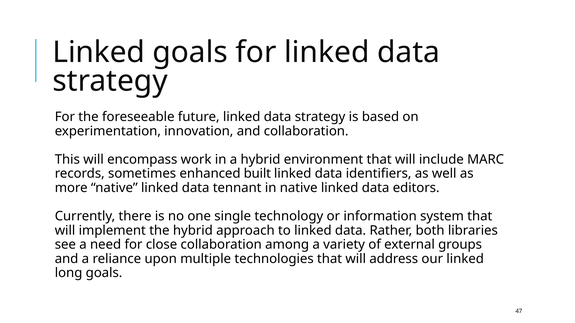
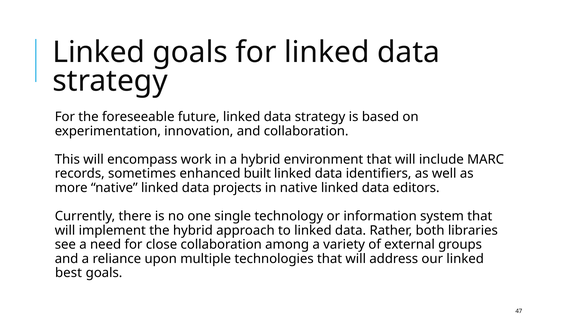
tennant: tennant -> projects
long: long -> best
